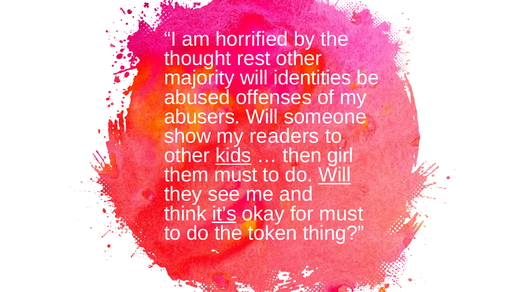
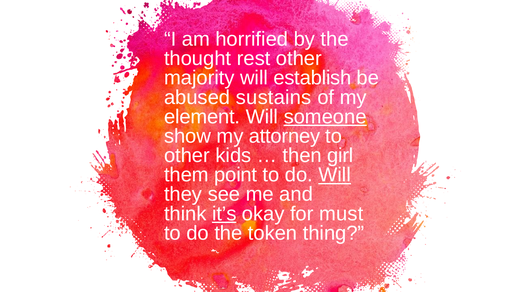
identities: identities -> establish
offenses: offenses -> sustains
abusers: abusers -> element
someone underline: none -> present
readers: readers -> attorney
kids underline: present -> none
them must: must -> point
